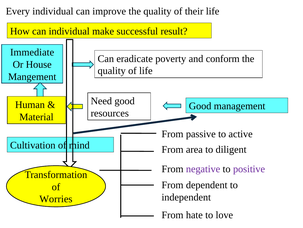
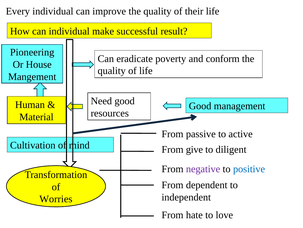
Immediate: Immediate -> Pioneering
area: area -> give
positive colour: purple -> blue
